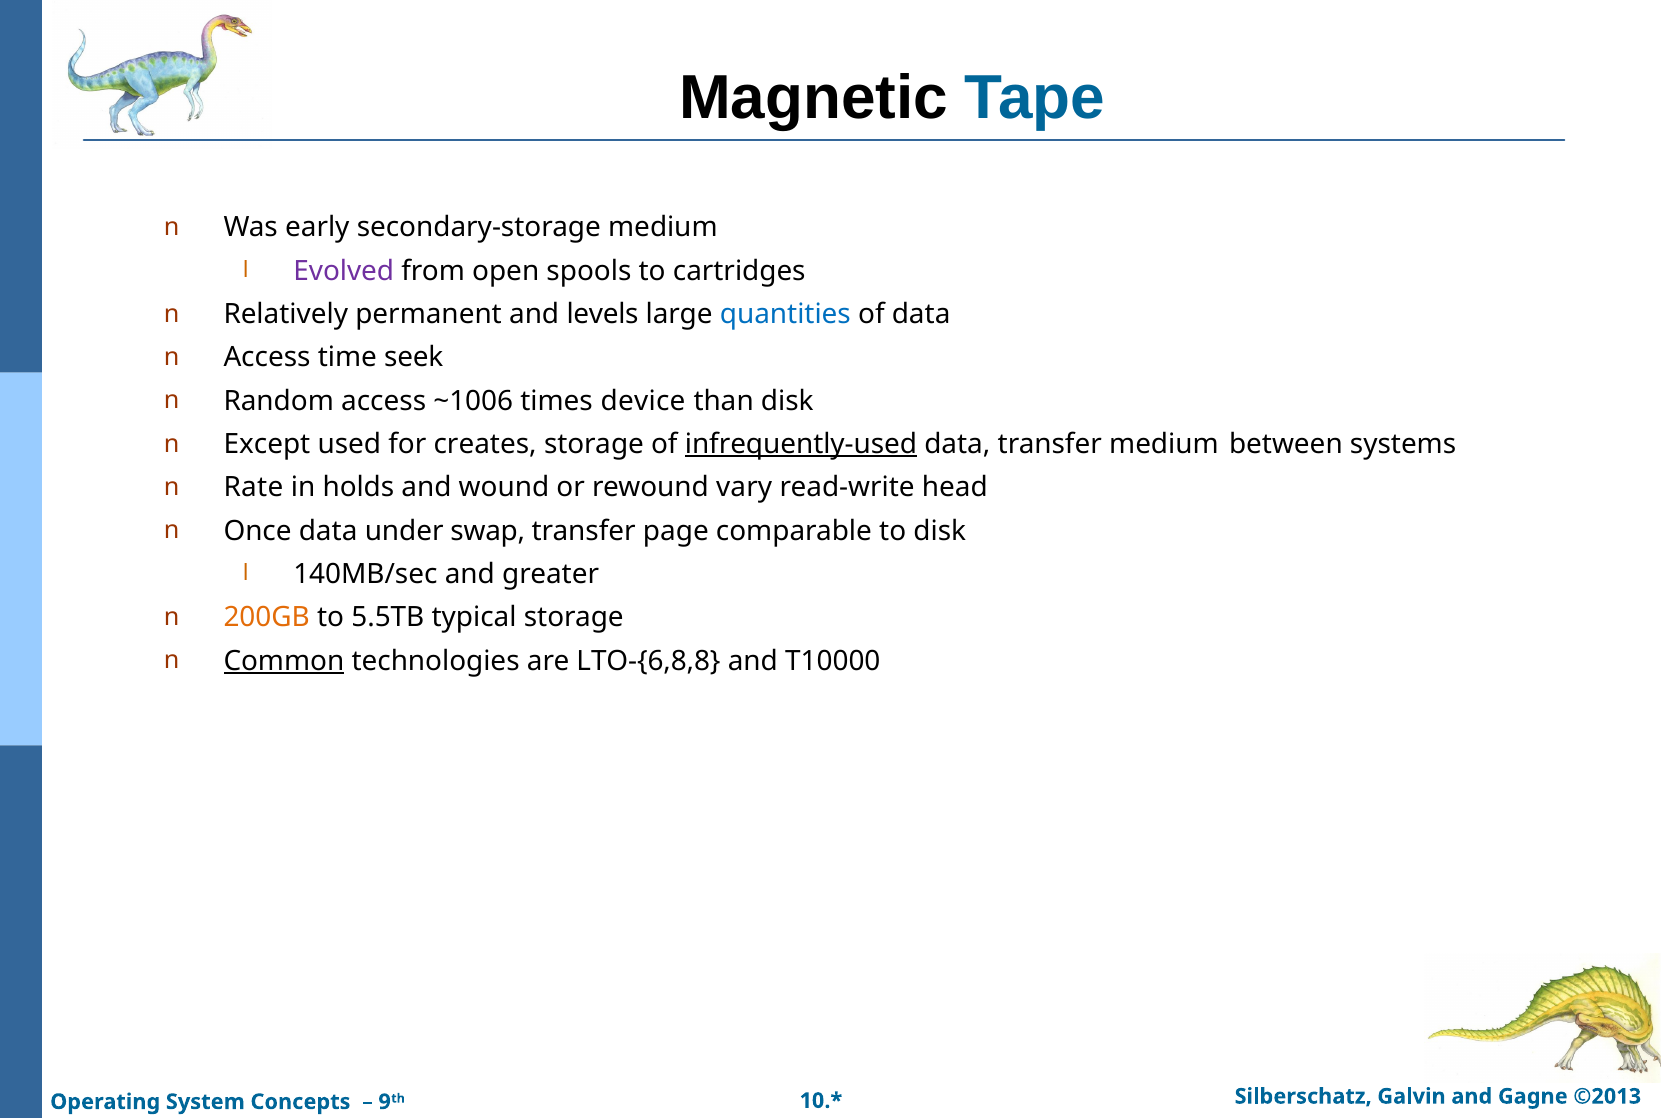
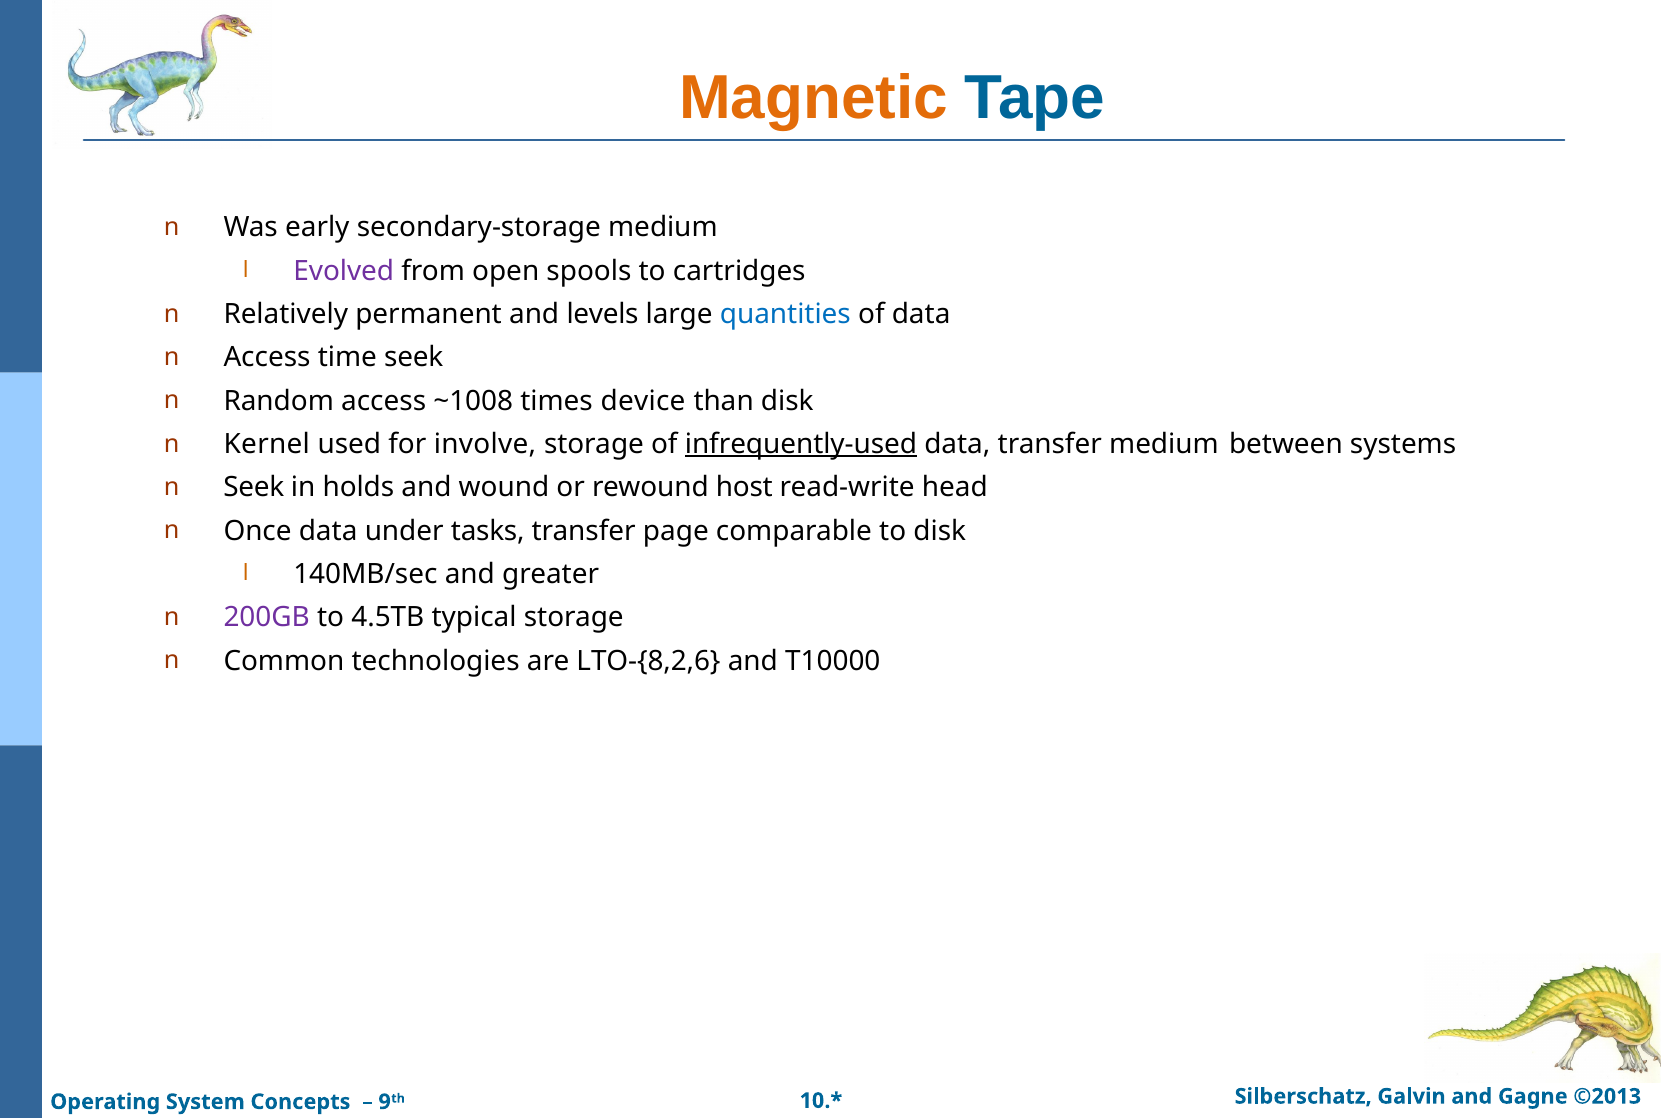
Magnetic colour: black -> orange
~1006: ~1006 -> ~1008
Except: Except -> Kernel
creates: creates -> involve
Rate at (253, 487): Rate -> Seek
vary: vary -> host
swap: swap -> tasks
200GB colour: orange -> purple
5.5TB: 5.5TB -> 4.5TB
Common underline: present -> none
LTO-{6,8,8: LTO-{6,8,8 -> LTO-{8,2,6
